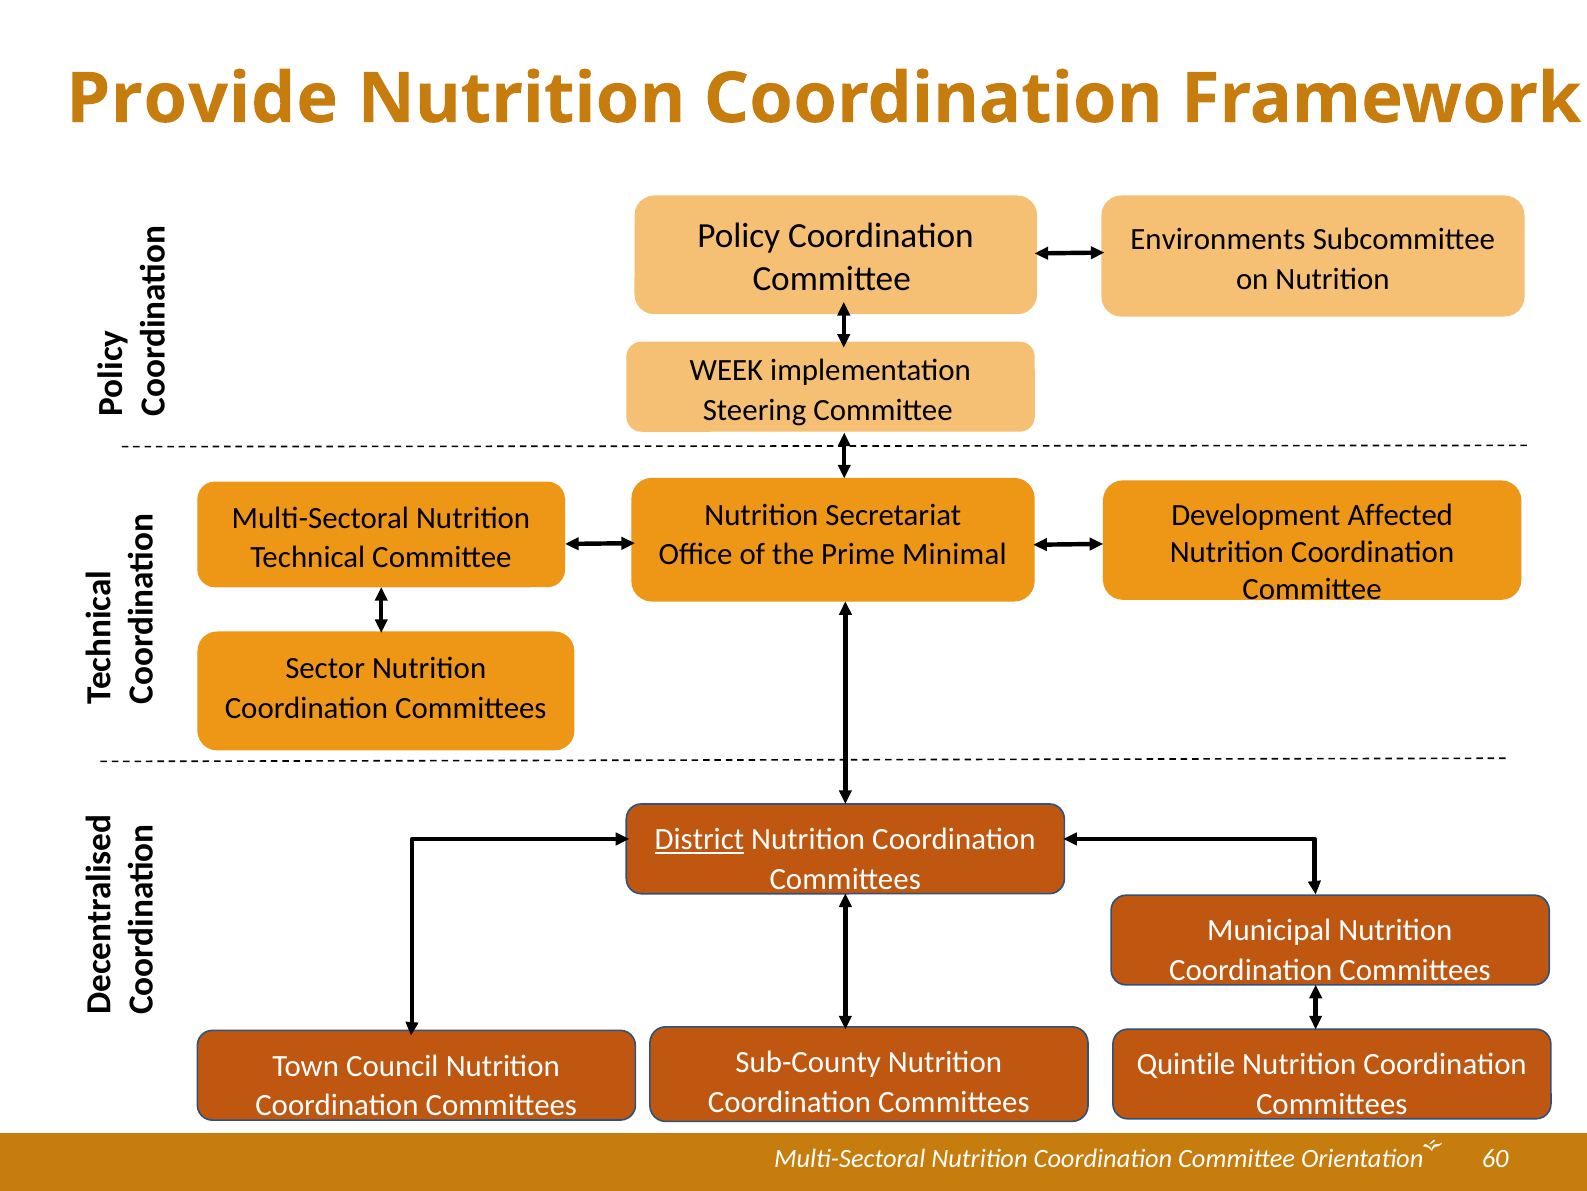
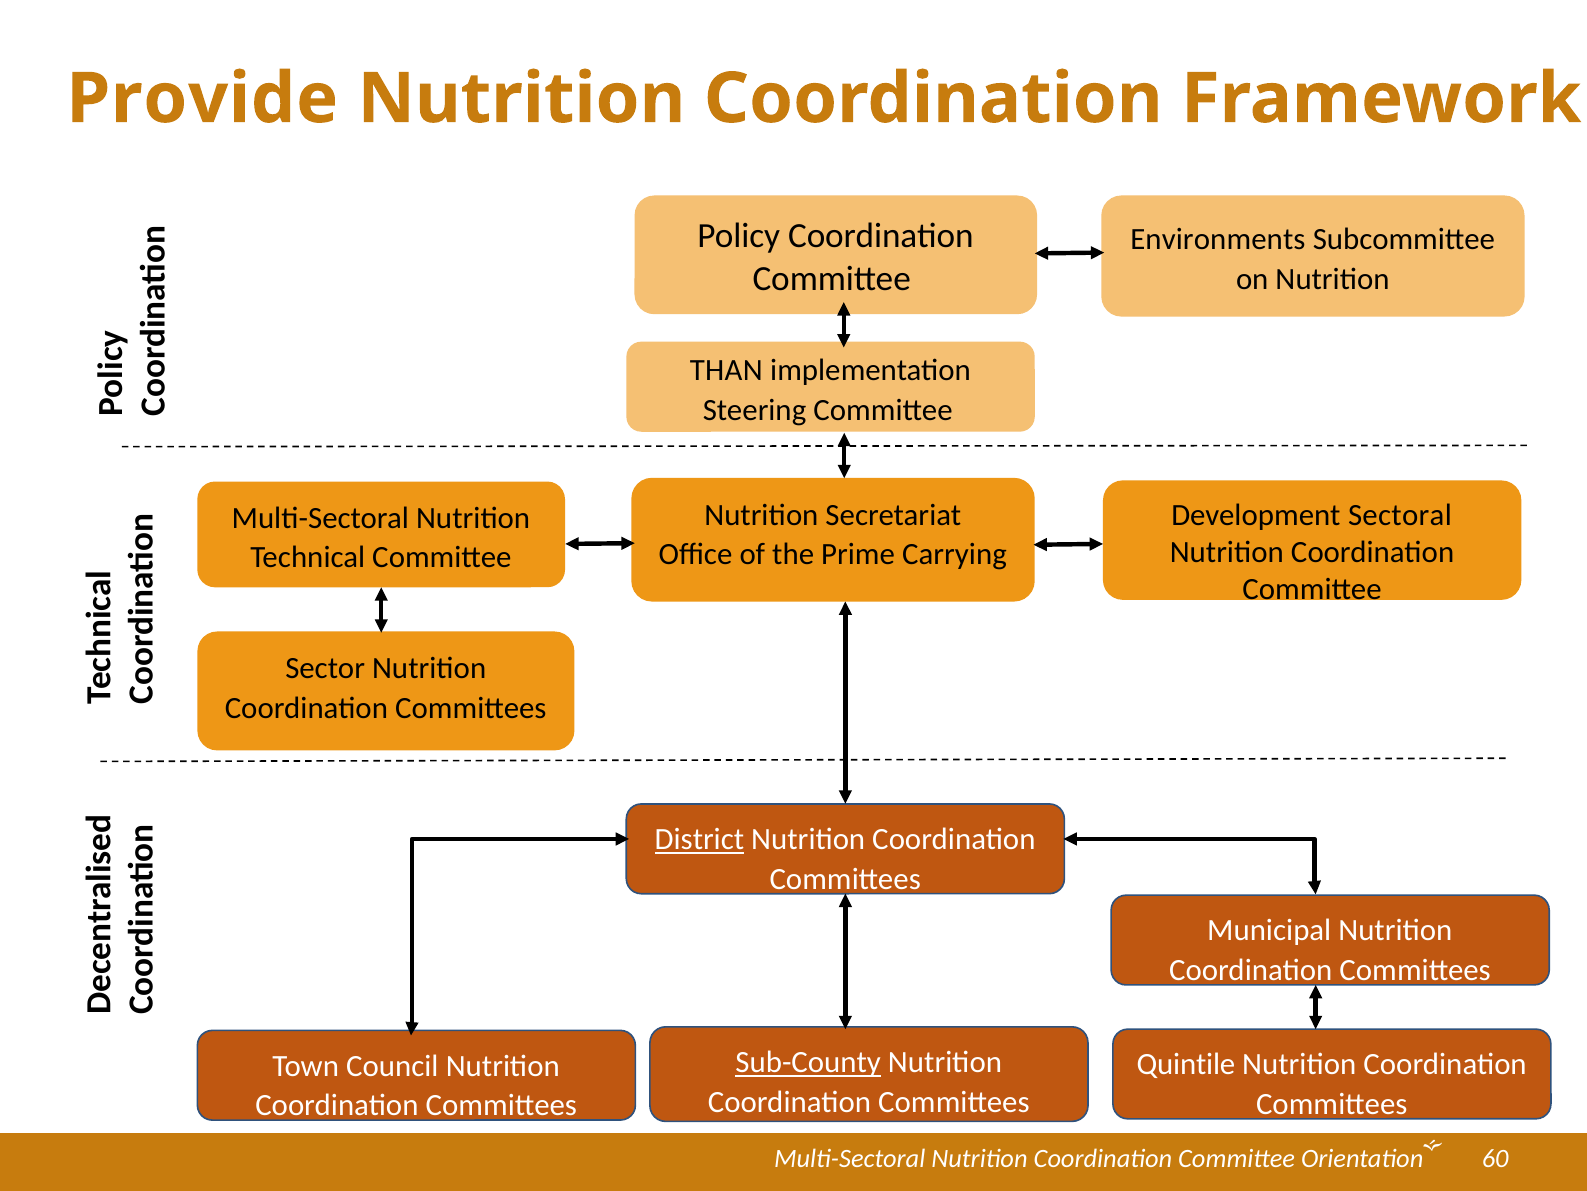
WEEK: WEEK -> THAN
Affected: Affected -> Sectoral
Minimal: Minimal -> Carrying
Sub-County underline: none -> present
